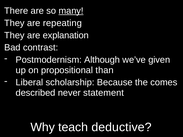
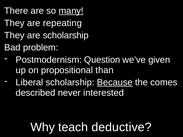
are explanation: explanation -> scholarship
contrast: contrast -> problem
Although: Although -> Question
Because underline: none -> present
statement: statement -> interested
